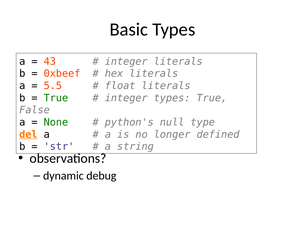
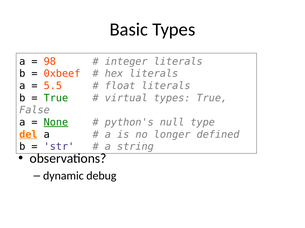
43: 43 -> 98
integer at (126, 98): integer -> virtual
None underline: none -> present
